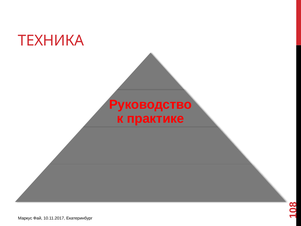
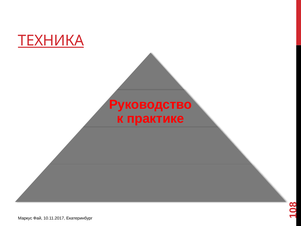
ТЕХНИКА underline: none -> present
